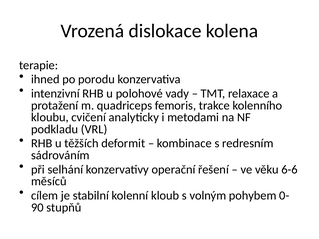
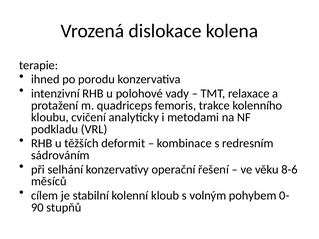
6-6: 6-6 -> 8-6
